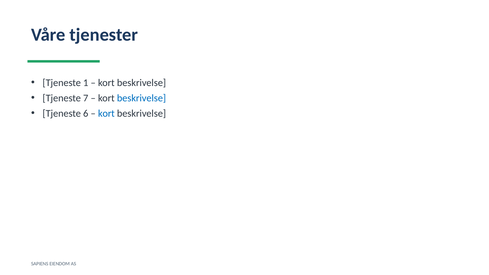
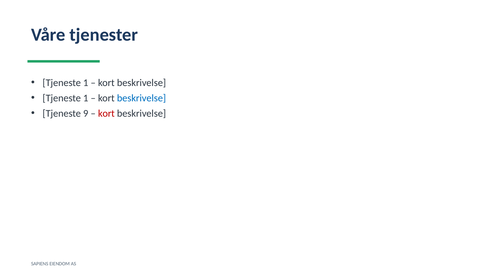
7 at (86, 98): 7 -> 1
6: 6 -> 9
kort at (106, 113) colour: blue -> red
